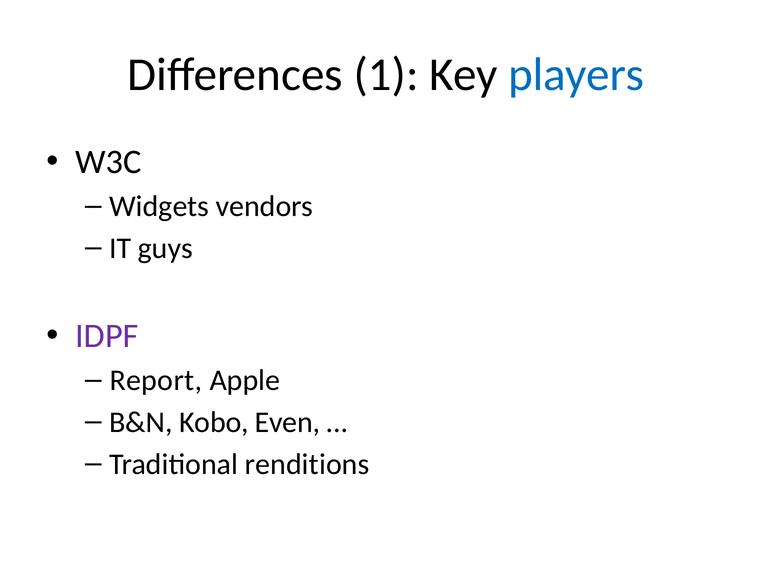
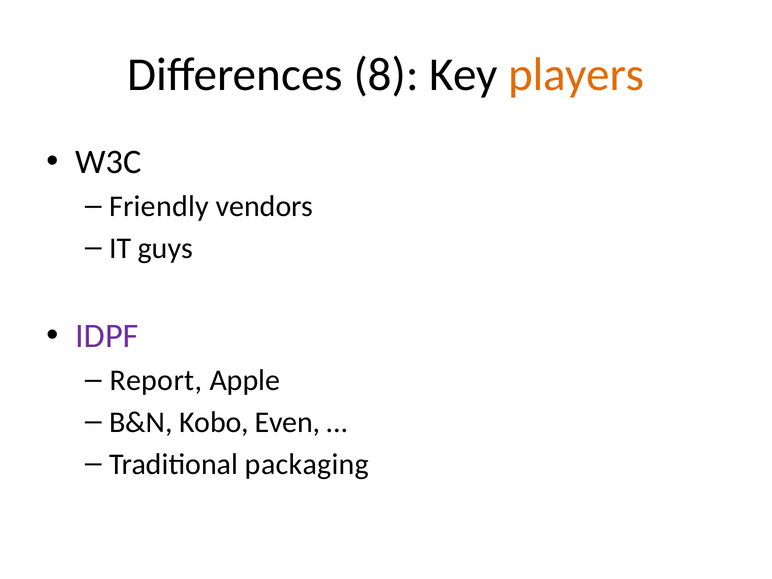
1: 1 -> 8
players colour: blue -> orange
Widgets: Widgets -> Friendly
renditions: renditions -> packaging
